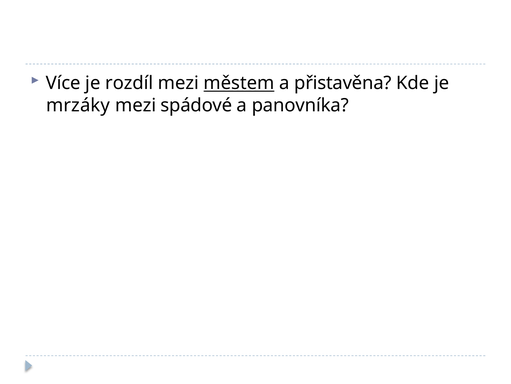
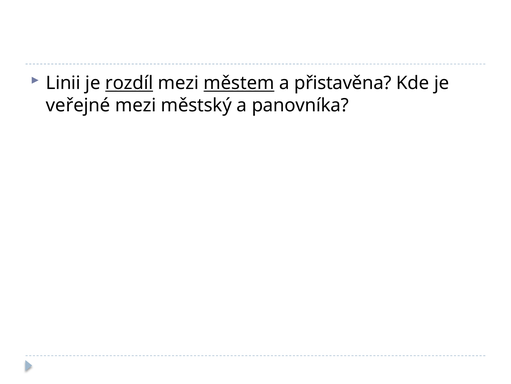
Více: Více -> Linii
rozdíl underline: none -> present
mrzáky: mrzáky -> veřejné
spádové: spádové -> městský
